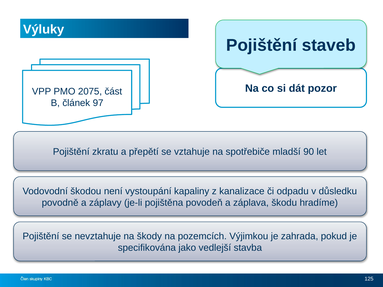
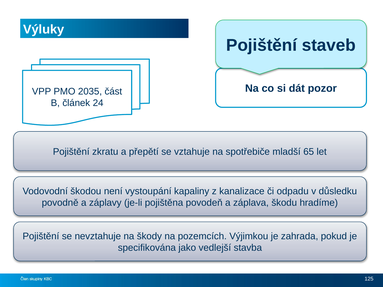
2075: 2075 -> 2035
97: 97 -> 24
90: 90 -> 65
